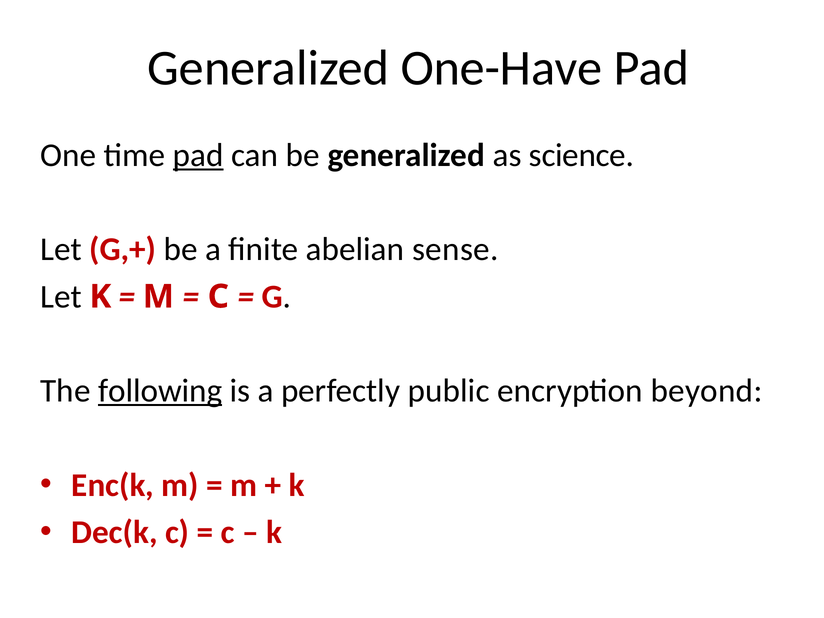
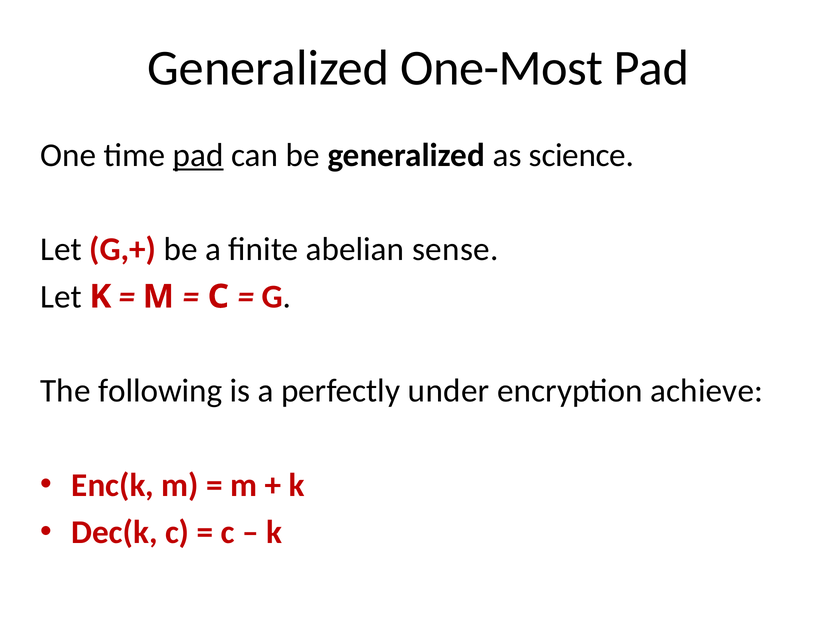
One-Have: One-Have -> One-Most
following underline: present -> none
public: public -> under
beyond: beyond -> achieve
